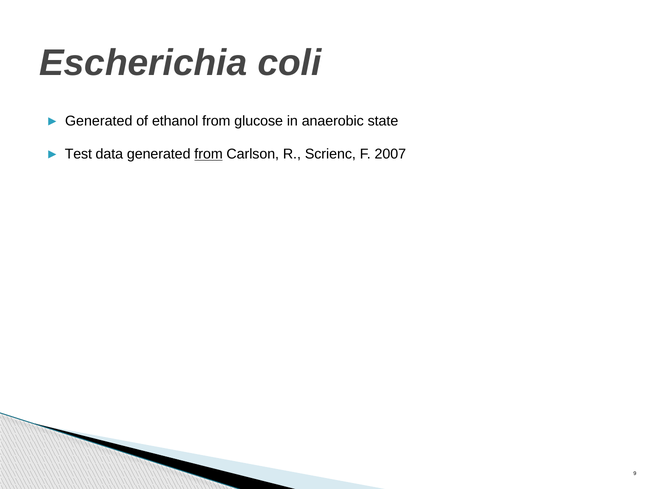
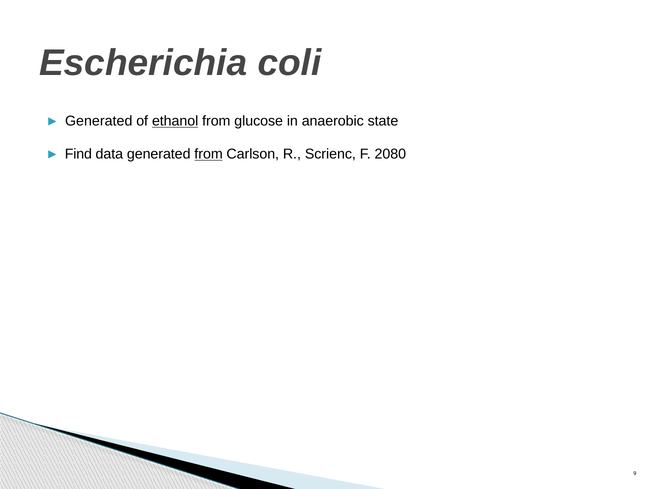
ethanol underline: none -> present
Test: Test -> Find
2007: 2007 -> 2080
